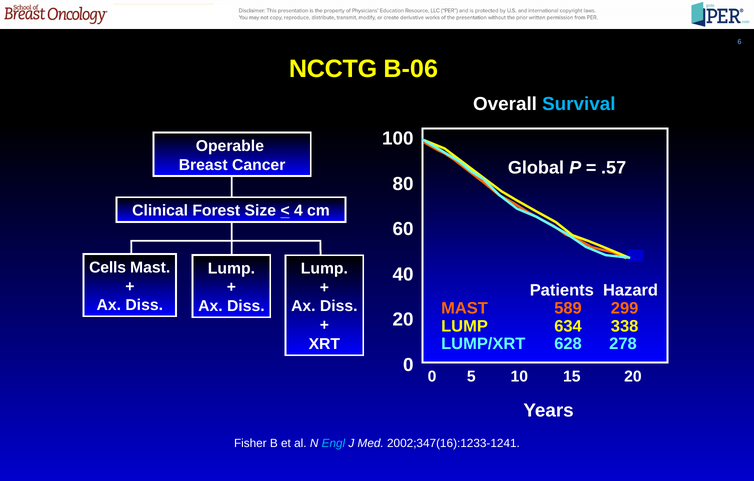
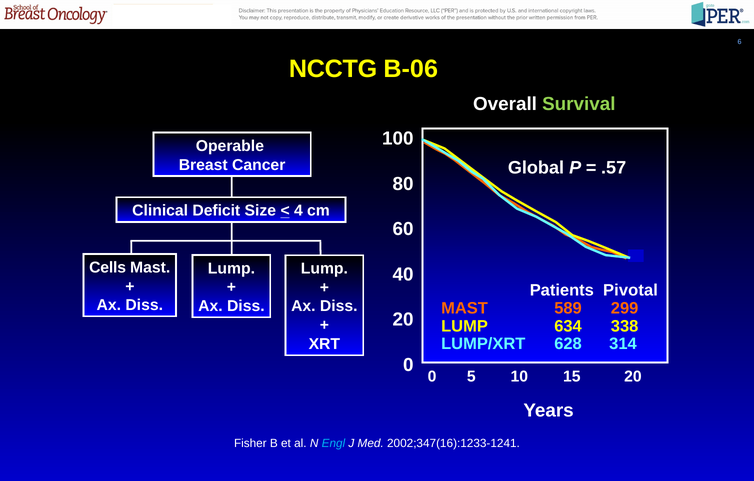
Survival colour: light blue -> light green
Forest: Forest -> Deficit
Hazard: Hazard -> Pivotal
278: 278 -> 314
